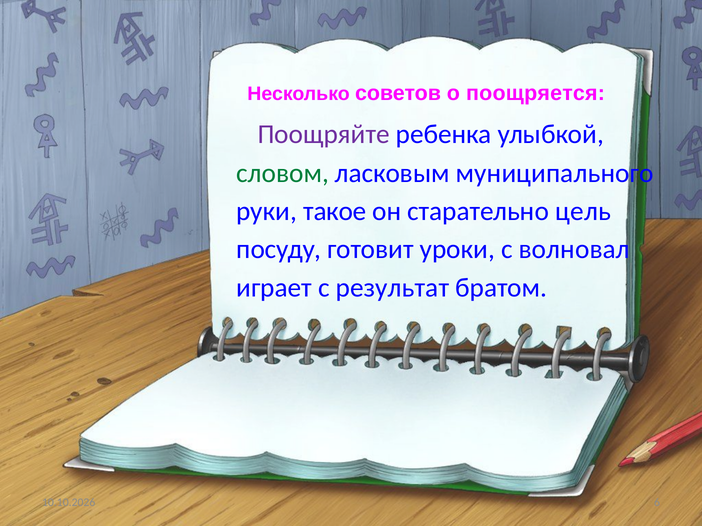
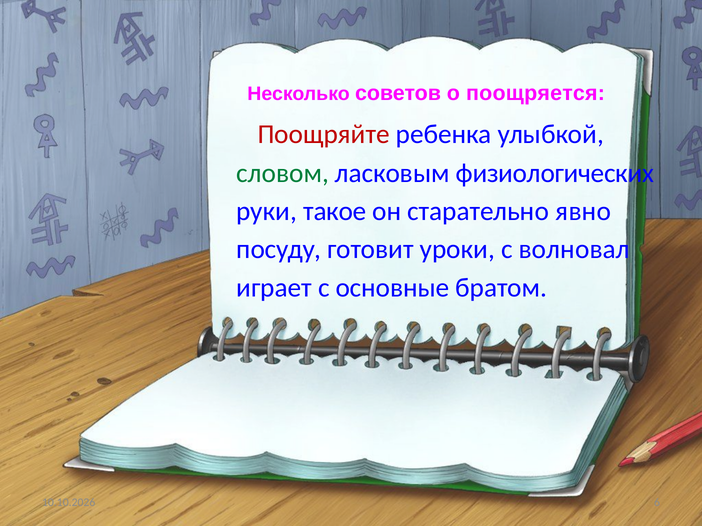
Поощряйте colour: purple -> red
муниципального: муниципального -> физиологических
цель: цель -> явно
результат: результат -> основные
